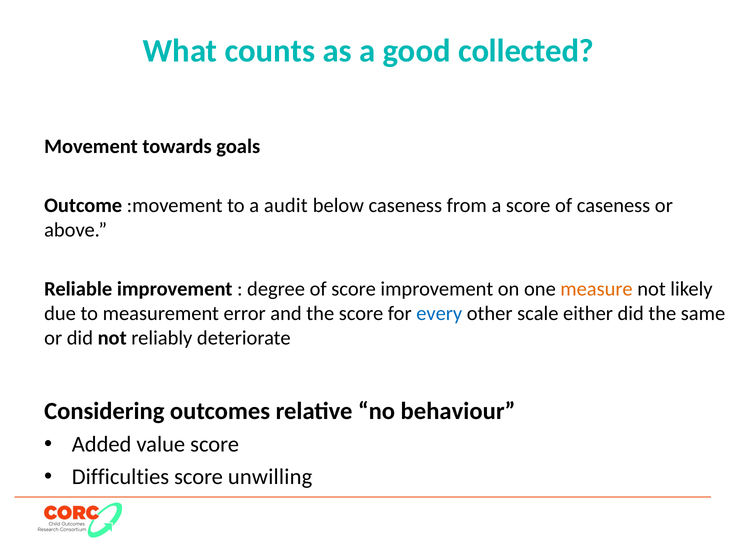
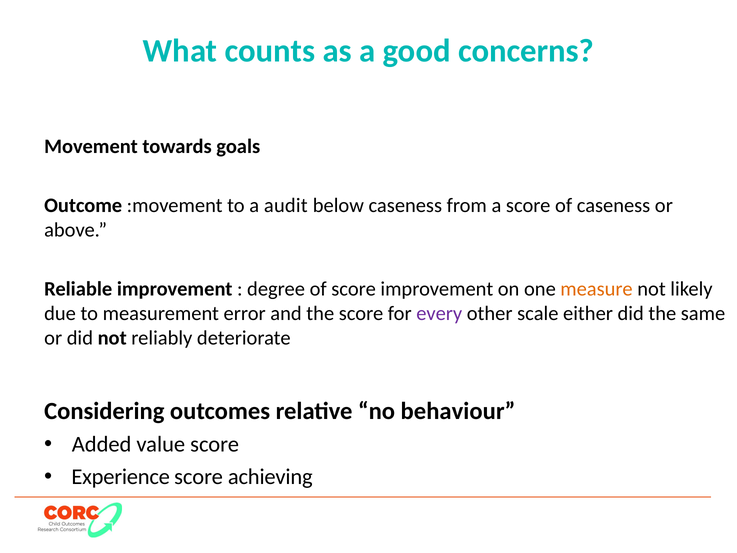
collected: collected -> concerns
every colour: blue -> purple
Difficulties: Difficulties -> Experience
unwilling: unwilling -> achieving
